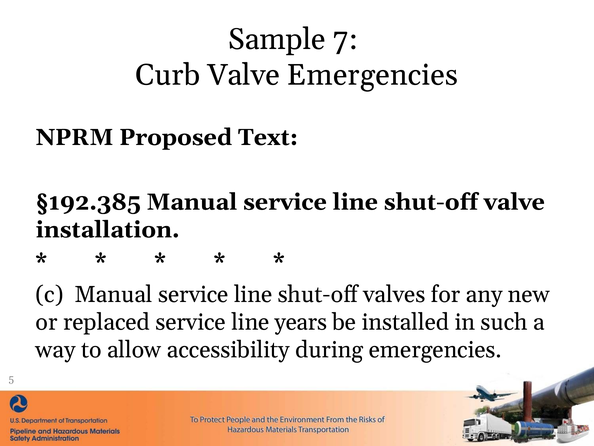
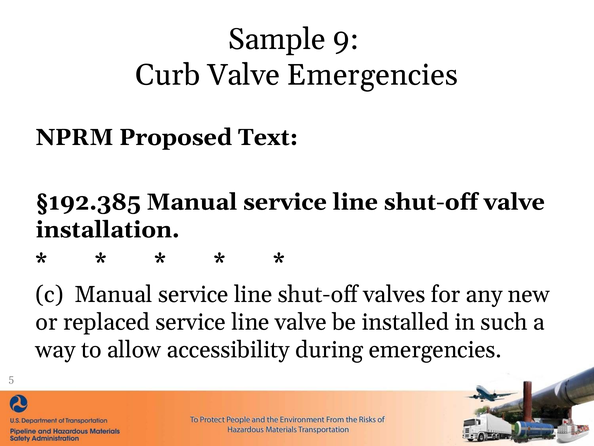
7: 7 -> 9
line years: years -> valve
